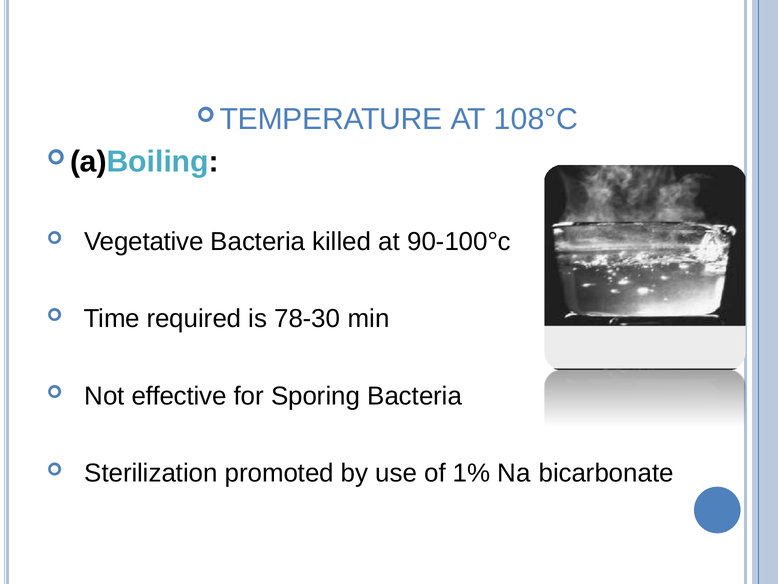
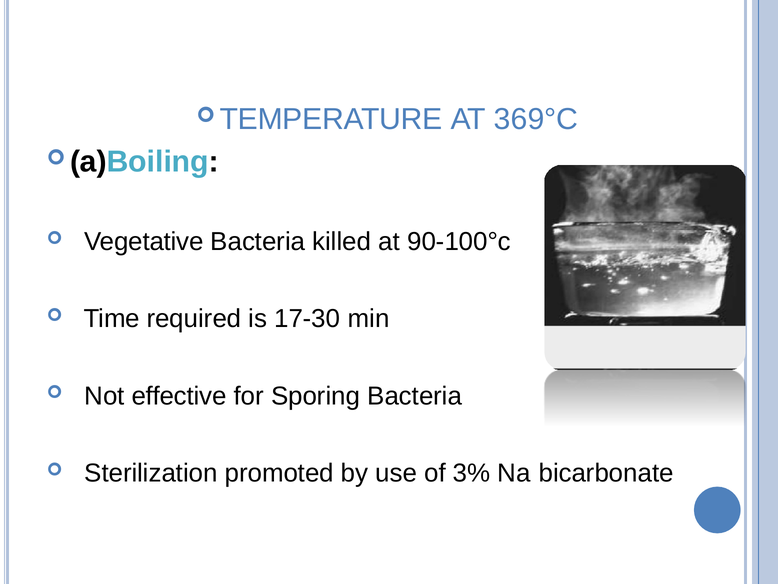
108°C: 108°C -> 369°C
78-30: 78-30 -> 17-30
1%: 1% -> 3%
